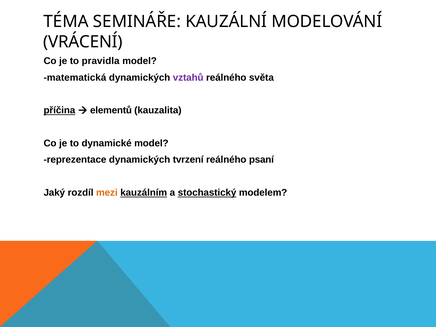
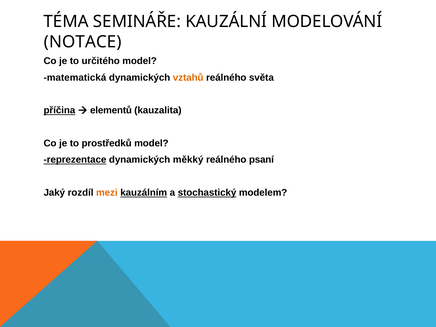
VRÁCENÍ: VRÁCENÍ -> NOTACE
pravidla: pravidla -> určitého
vztahů colour: purple -> orange
dynamické: dynamické -> prostředků
reprezentace underline: none -> present
tvrzení: tvrzení -> měkký
